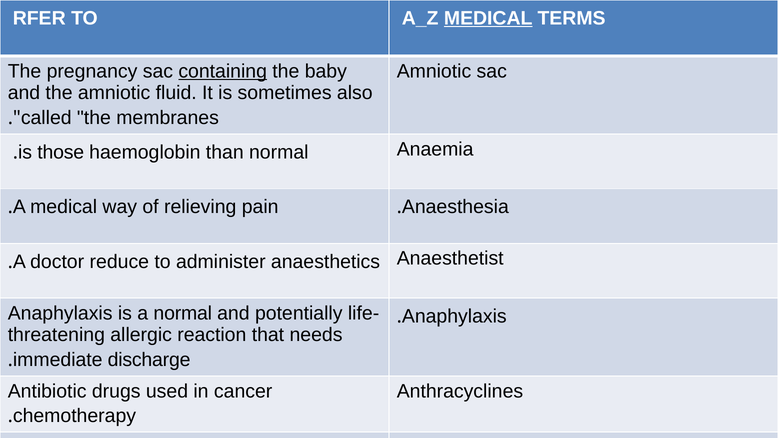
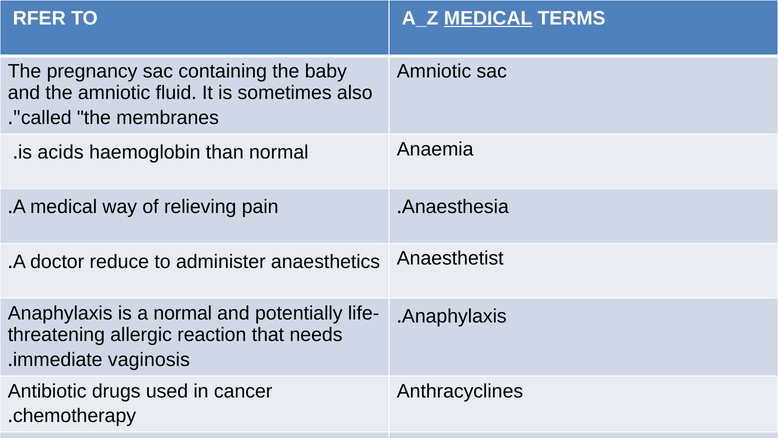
containing underline: present -> none
those: those -> acids
discharge: discharge -> vaginosis
